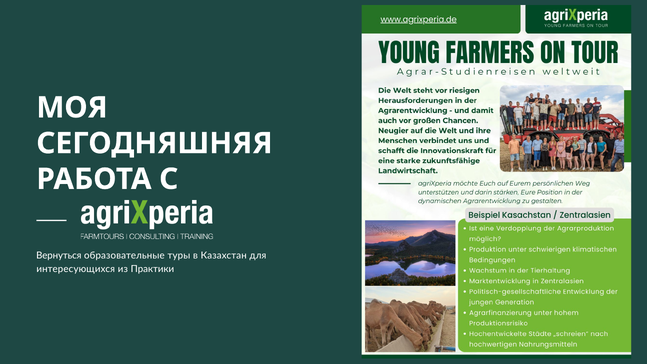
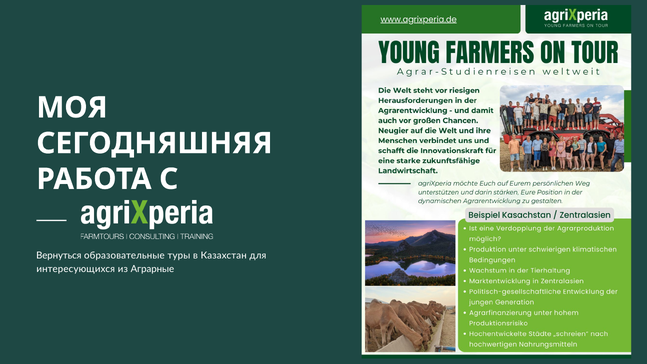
Практики: Практики -> Аграрные
